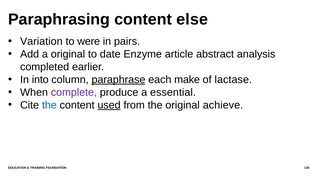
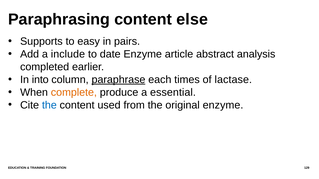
Variation: Variation -> Supports
were: were -> easy
a original: original -> include
make: make -> times
complete colour: purple -> orange
used underline: present -> none
original achieve: achieve -> enzyme
